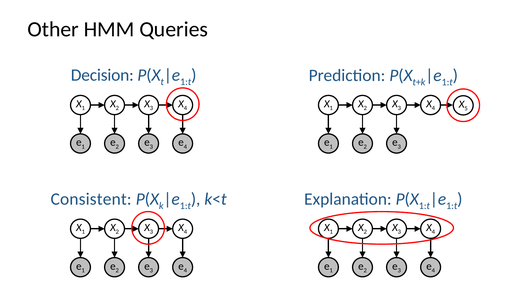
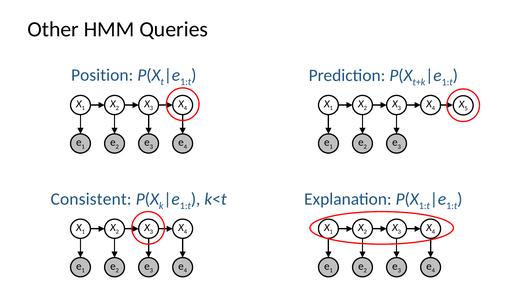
Decision: Decision -> Position
